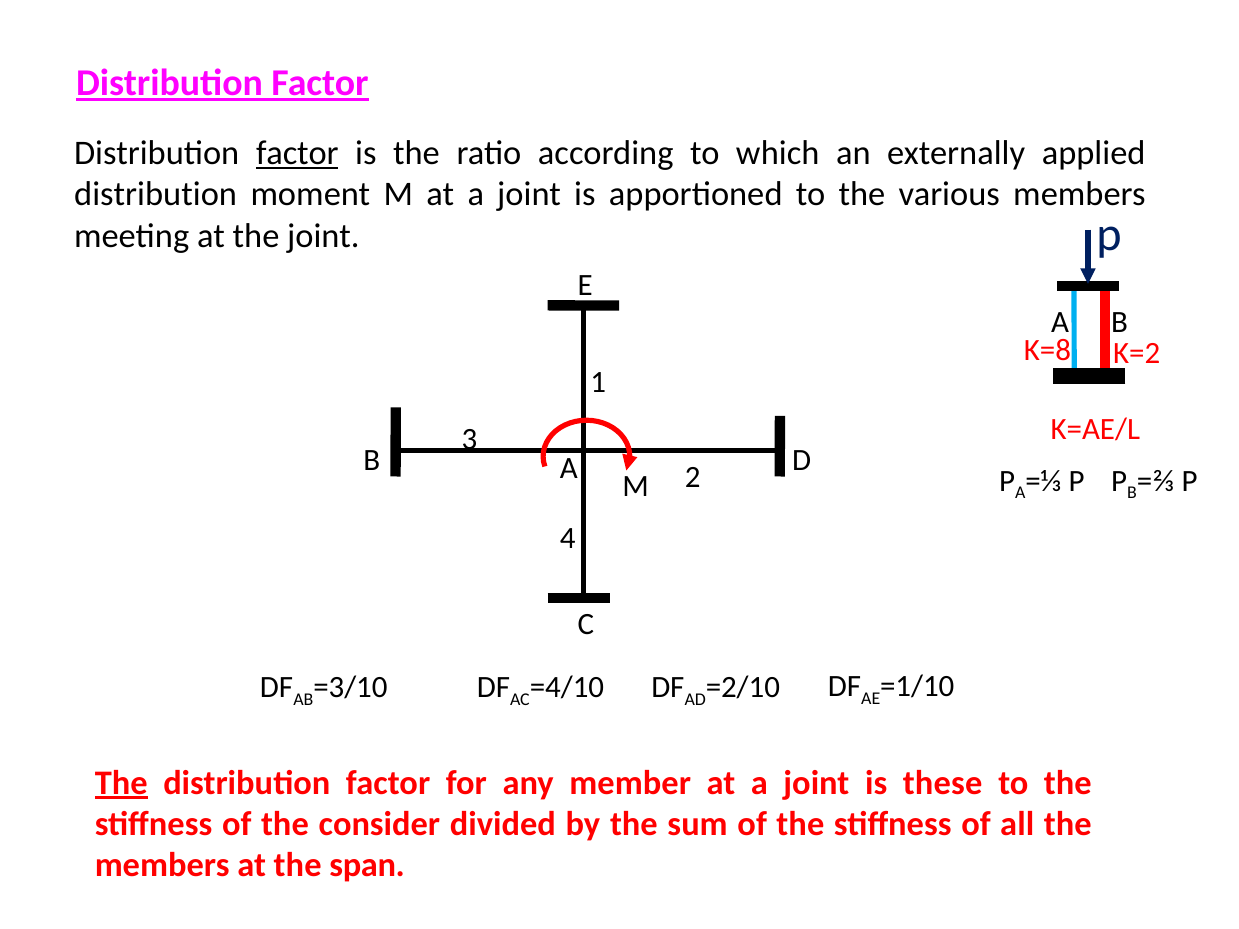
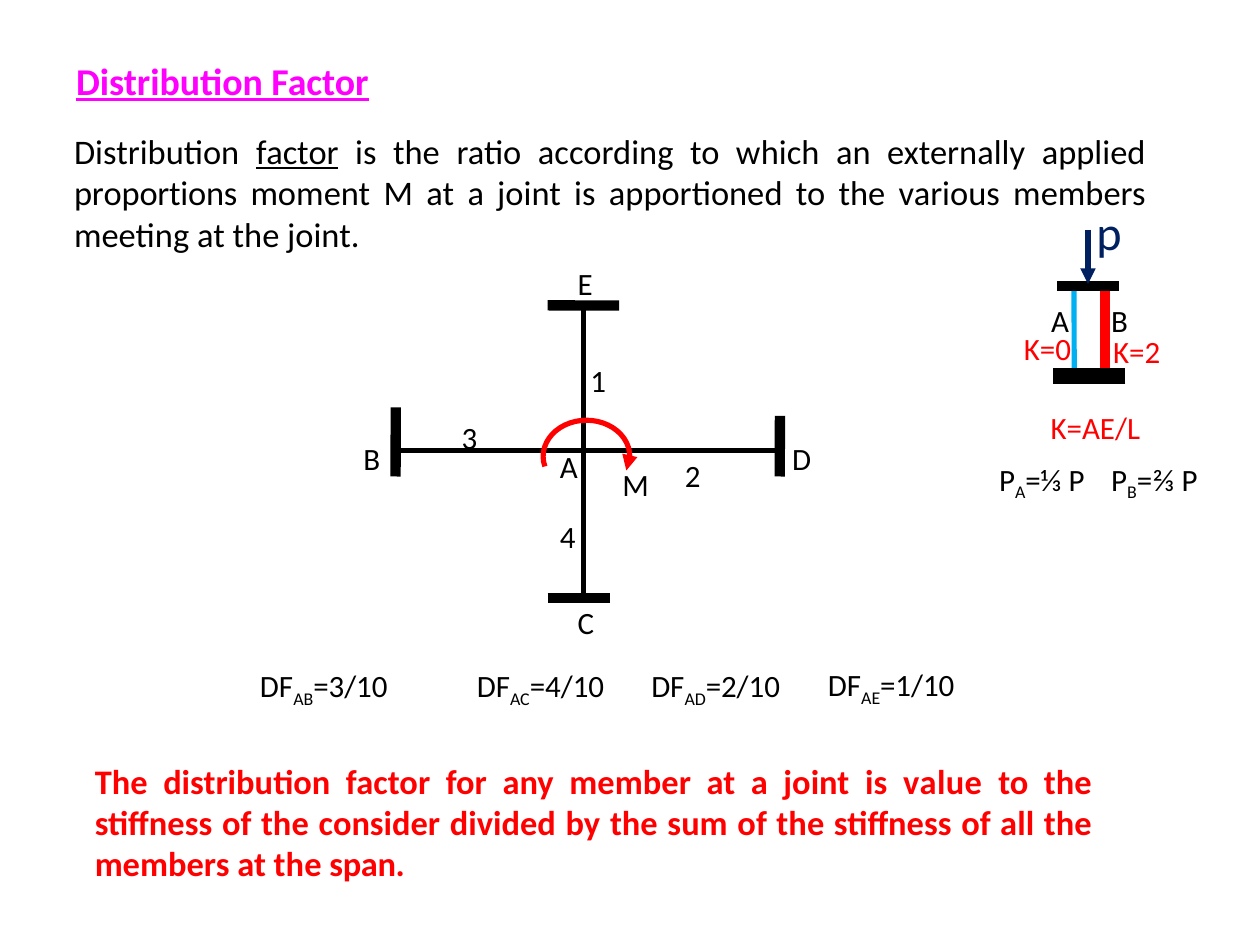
distribution at (156, 194): distribution -> proportions
K=8: K=8 -> K=0
The at (121, 783) underline: present -> none
these: these -> value
